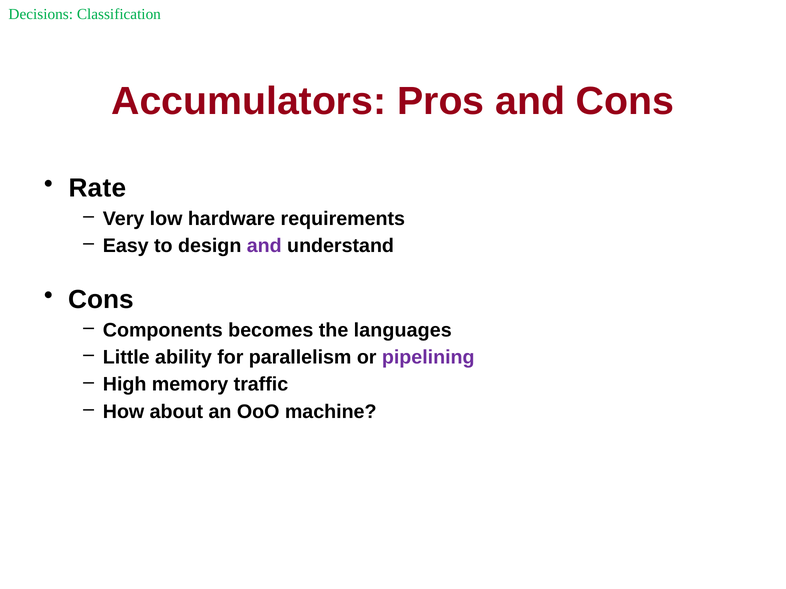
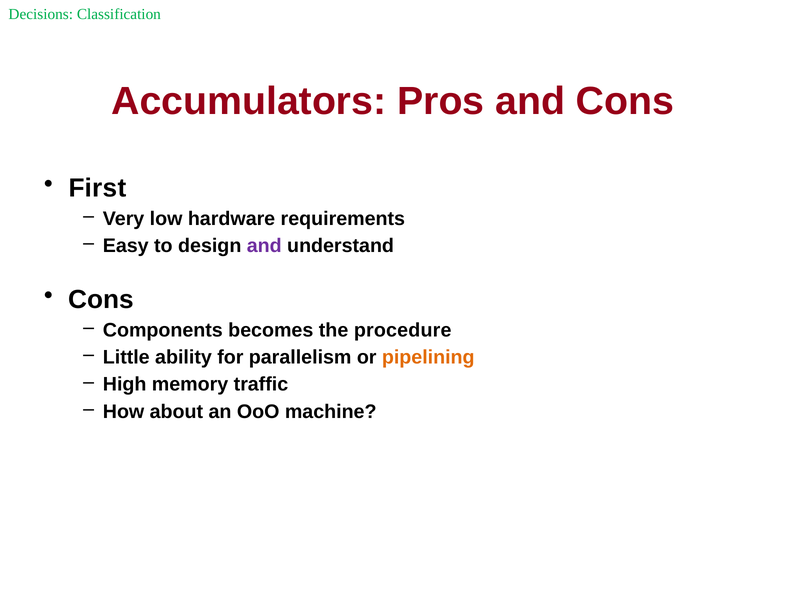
Rate: Rate -> First
languages: languages -> procedure
pipelining colour: purple -> orange
